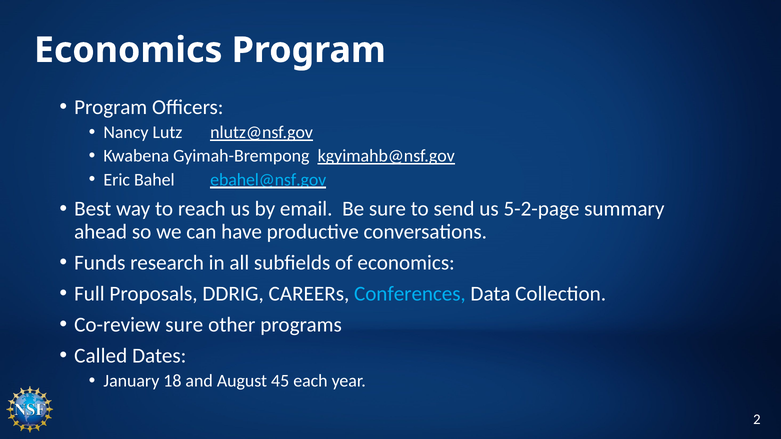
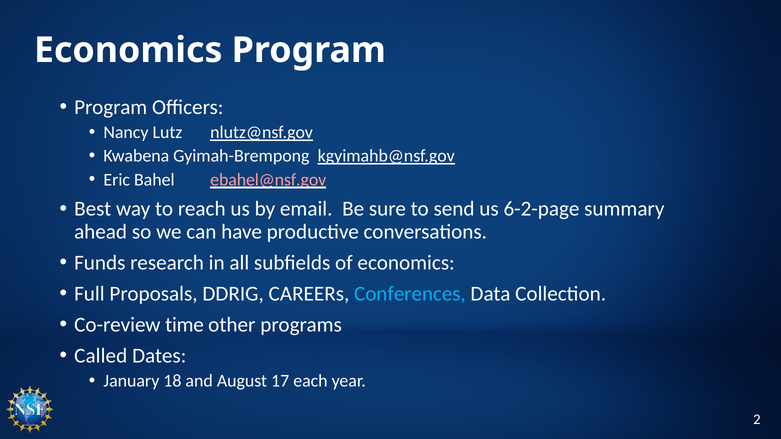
ebahel@nsf.gov colour: light blue -> pink
5-2-page: 5-2-page -> 6-2-page
Co-review sure: sure -> time
45: 45 -> 17
